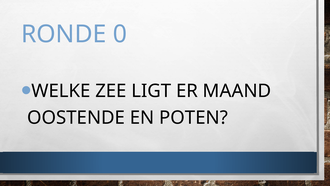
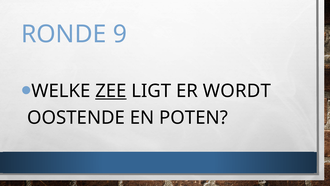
0: 0 -> 9
ZEE underline: none -> present
MAAND: MAAND -> WORDT
